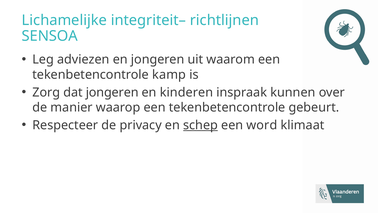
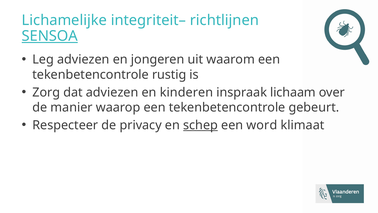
SENSOA underline: none -> present
kamp: kamp -> rustig
dat jongeren: jongeren -> adviezen
kunnen: kunnen -> lichaam
